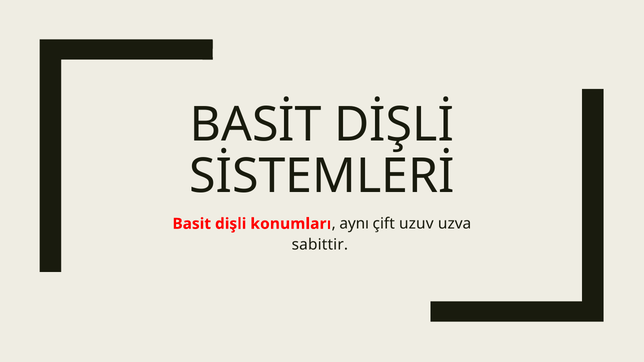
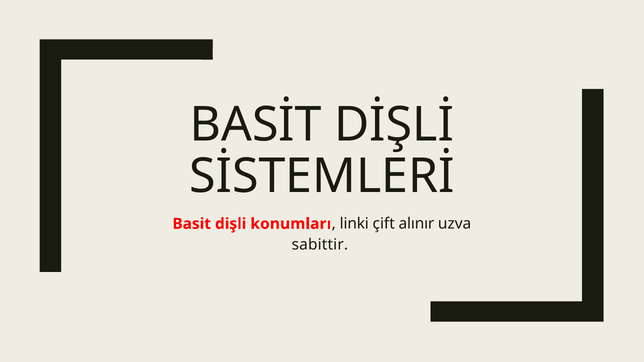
aynı: aynı -> linki
uzuv: uzuv -> alınır
